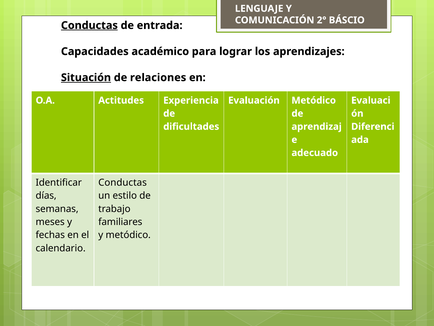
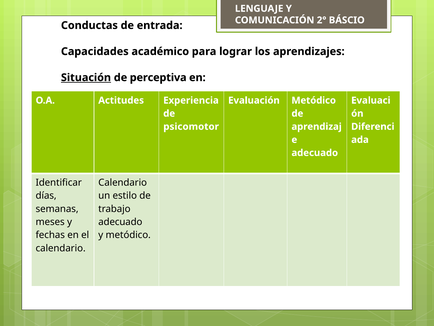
Conductas at (89, 25) underline: present -> none
relaciones: relaciones -> perceptiva
dificultades: dificultades -> psicomotor
Conductas at (123, 182): Conductas -> Calendario
familiares at (120, 222): familiares -> adecuado
